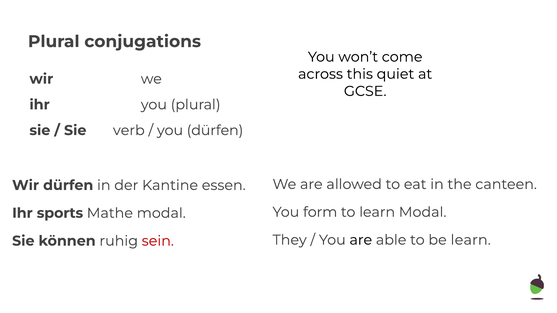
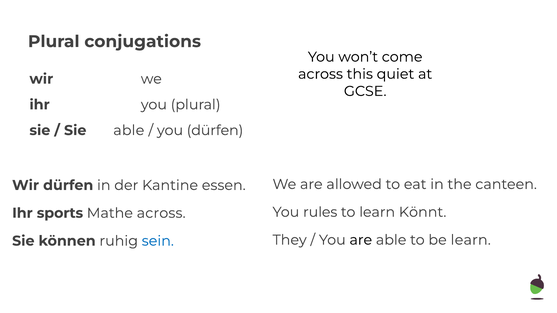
Sie verb: verb -> able
Mathe modal: modal -> across
form: form -> rules
learn Modal: Modal -> Könnt
sein colour: red -> blue
